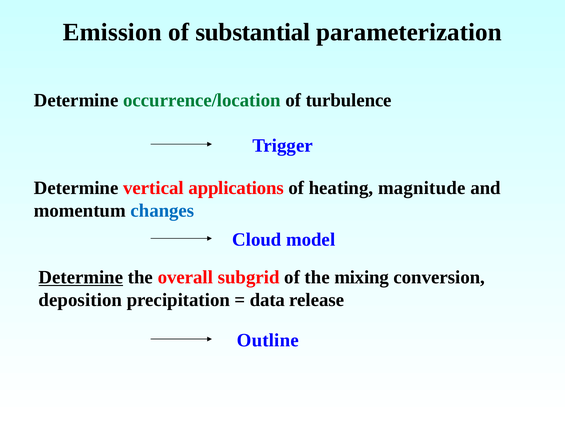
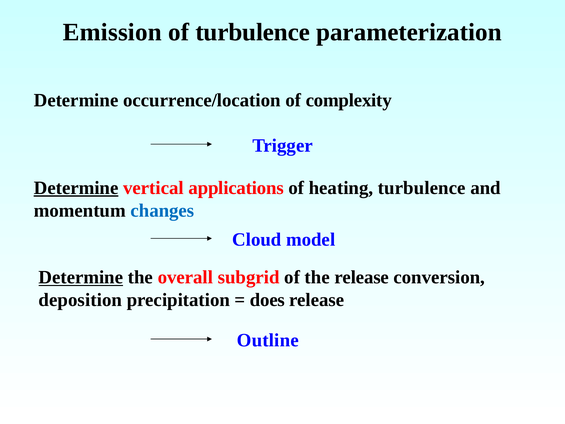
of substantial: substantial -> turbulence
occurrence/location colour: green -> black
turbulence: turbulence -> complexity
Determine at (76, 188) underline: none -> present
heating magnitude: magnitude -> turbulence
the mixing: mixing -> release
data: data -> does
